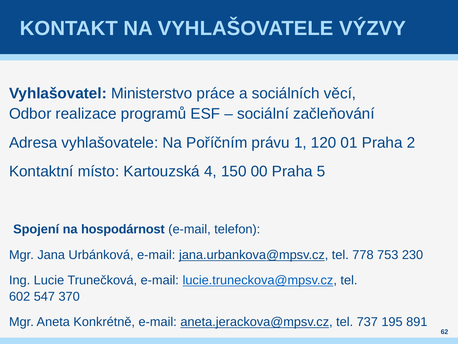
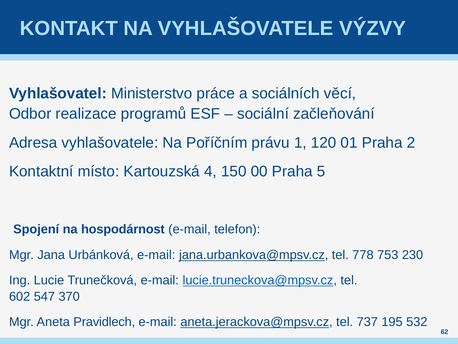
Konkrétně: Konkrétně -> Pravidlech
891: 891 -> 532
